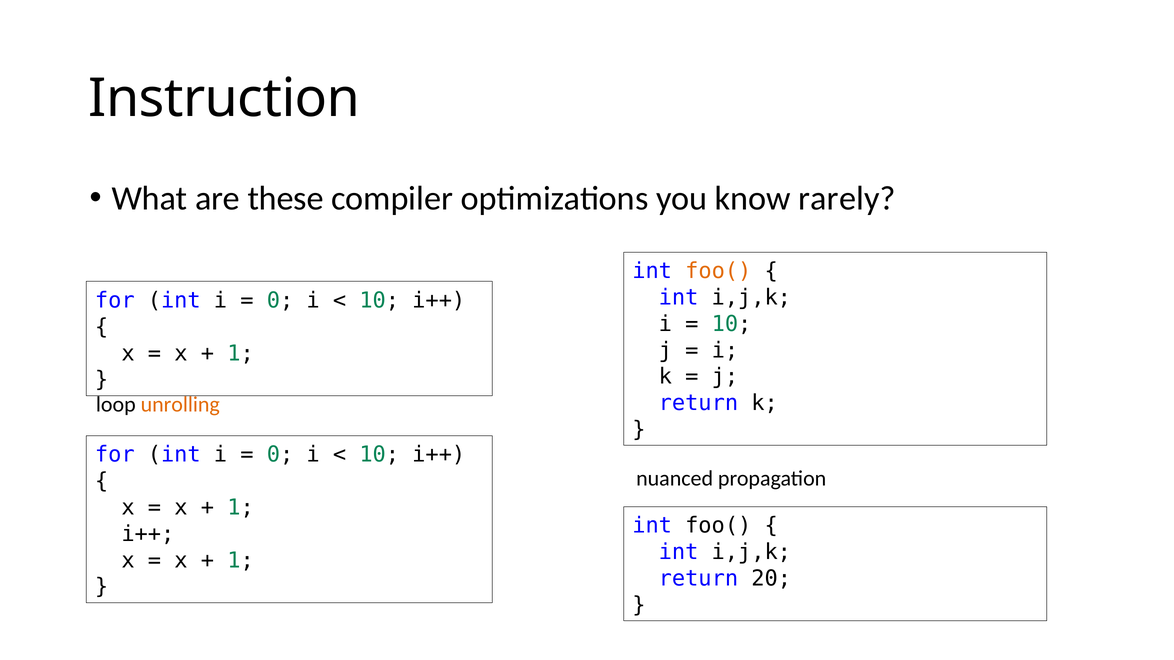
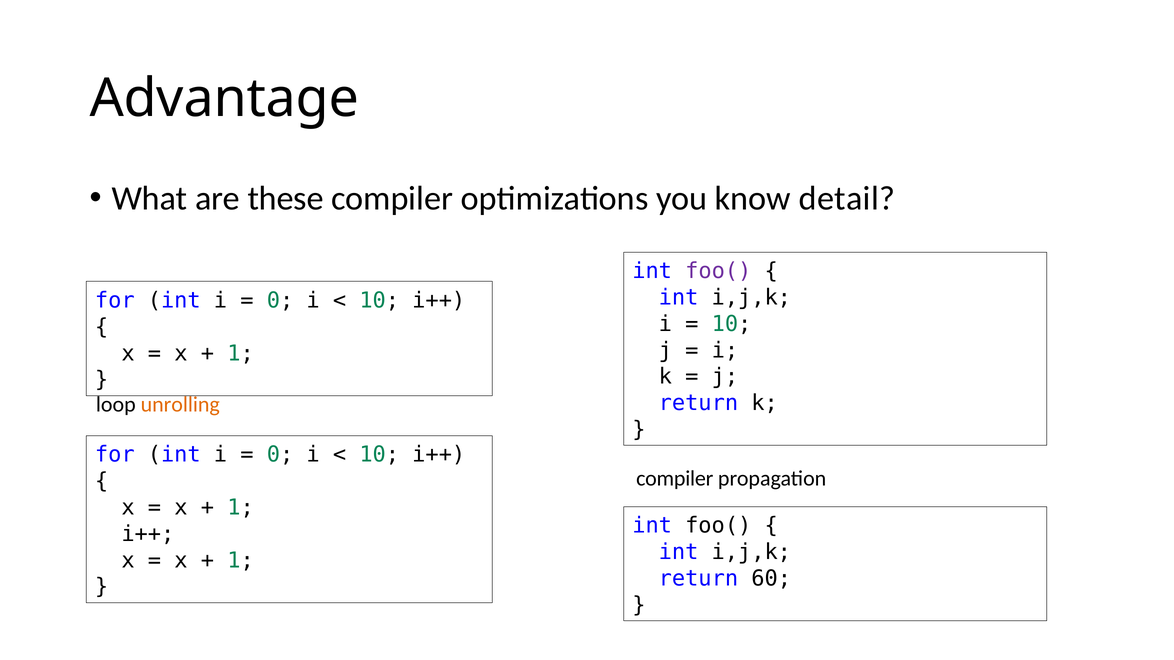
Instruction: Instruction -> Advantage
rarely: rarely -> detail
foo( at (718, 271) colour: orange -> purple
nuanced at (675, 479): nuanced -> compiler
20: 20 -> 60
